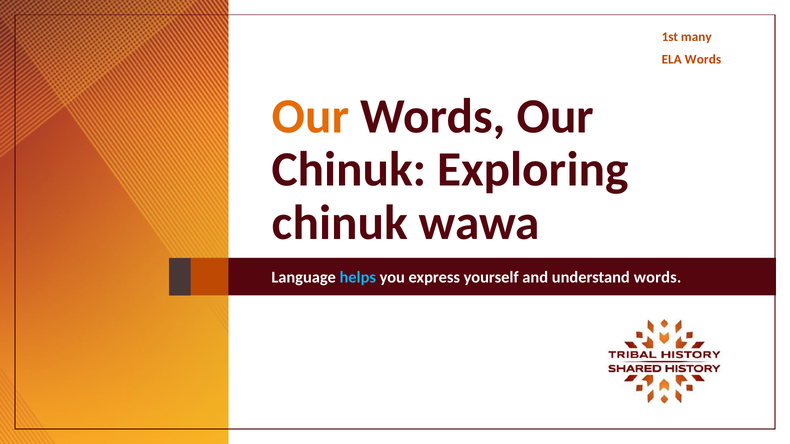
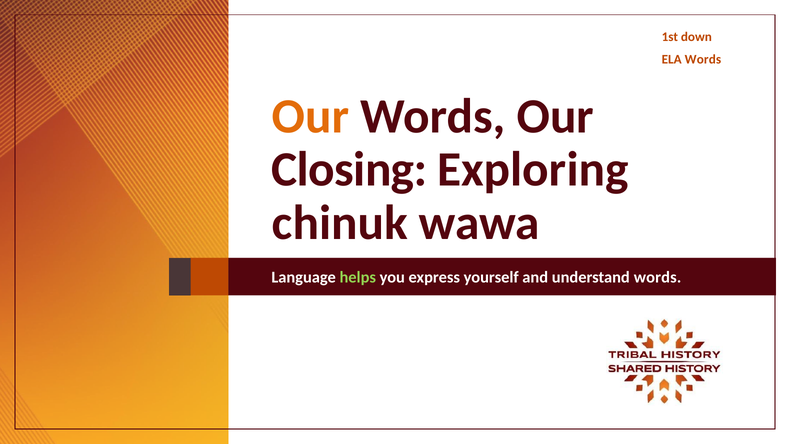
many: many -> down
Chinuk at (349, 170): Chinuk -> Closing
helps colour: light blue -> light green
